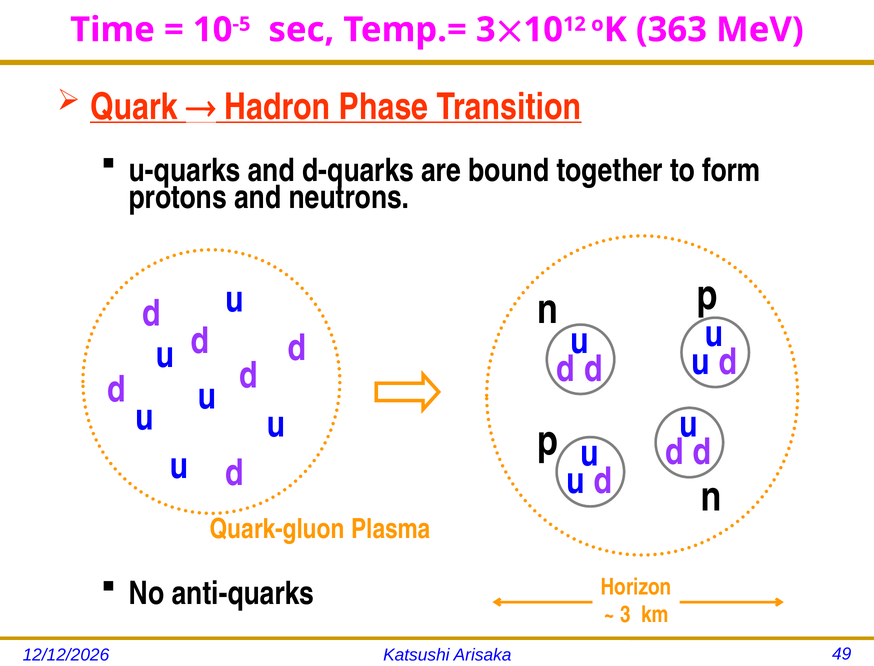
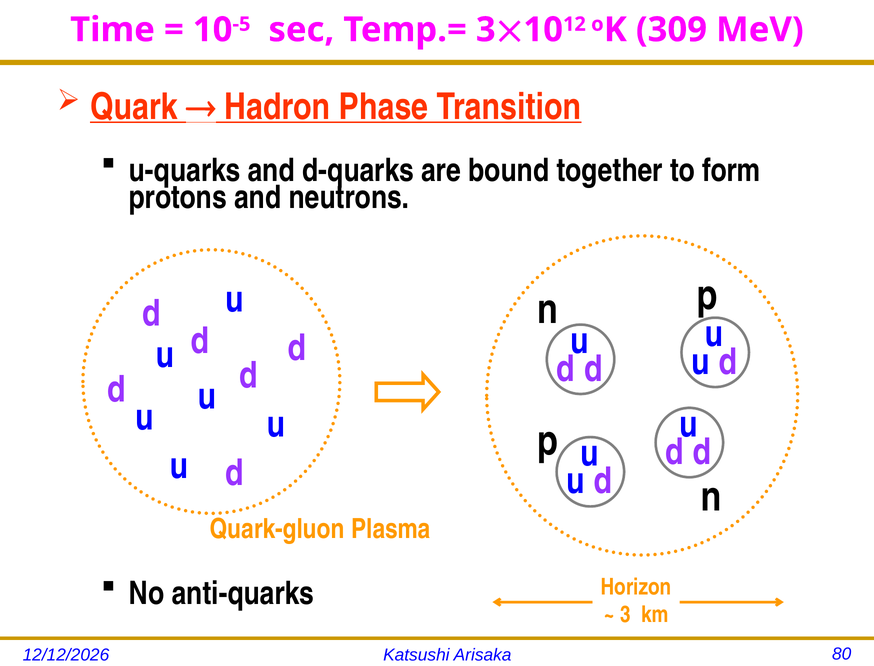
363: 363 -> 309
49: 49 -> 80
